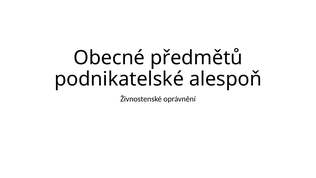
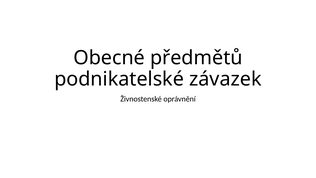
alespoň: alespoň -> závazek
